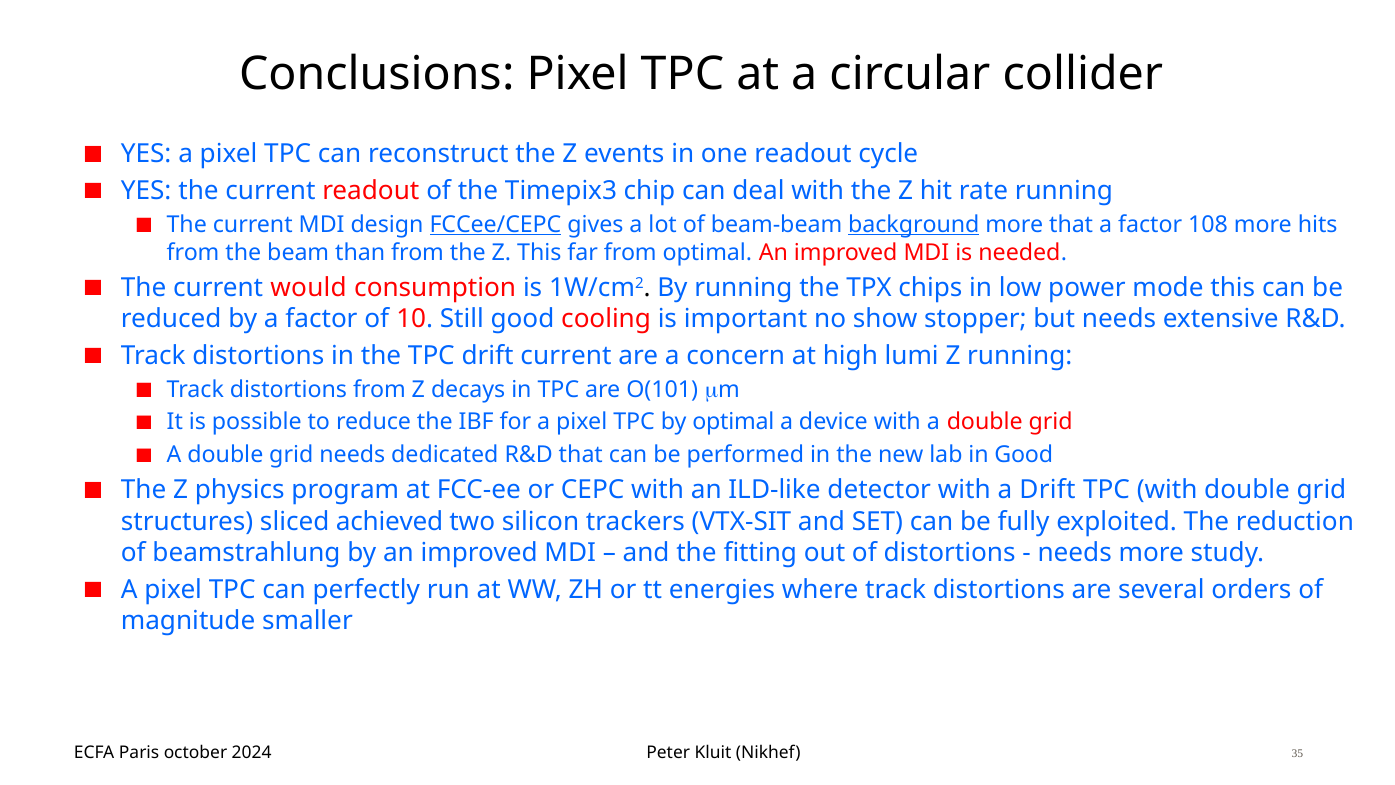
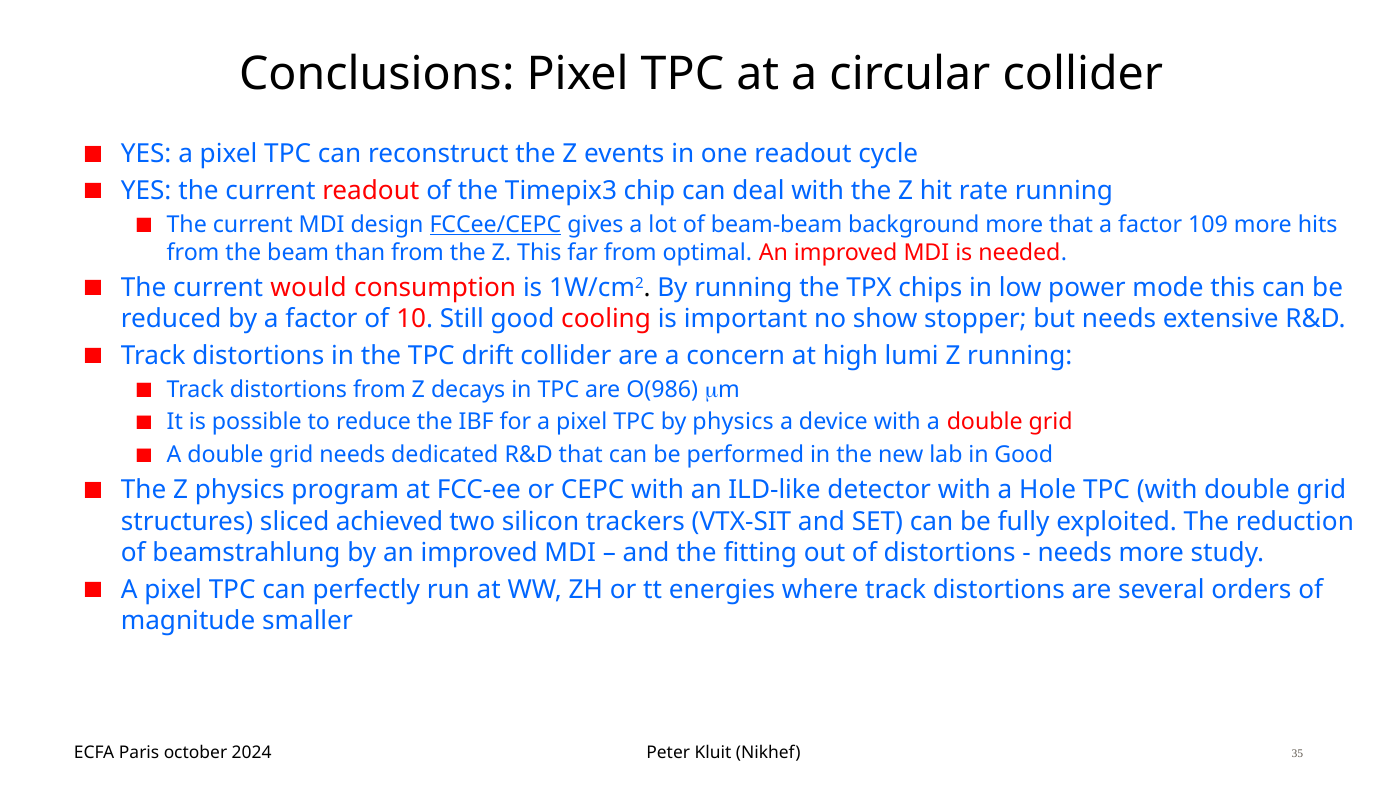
background underline: present -> none
108: 108 -> 109
drift current: current -> collider
O(101: O(101 -> O(986
by optimal: optimal -> physics
a Drift: Drift -> Hole
